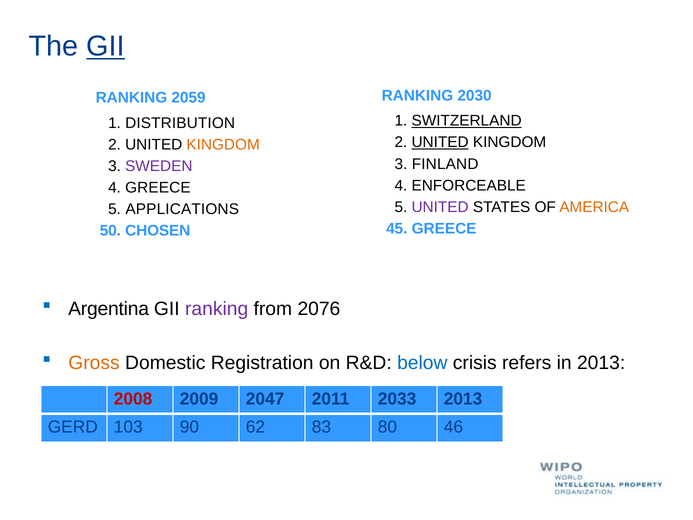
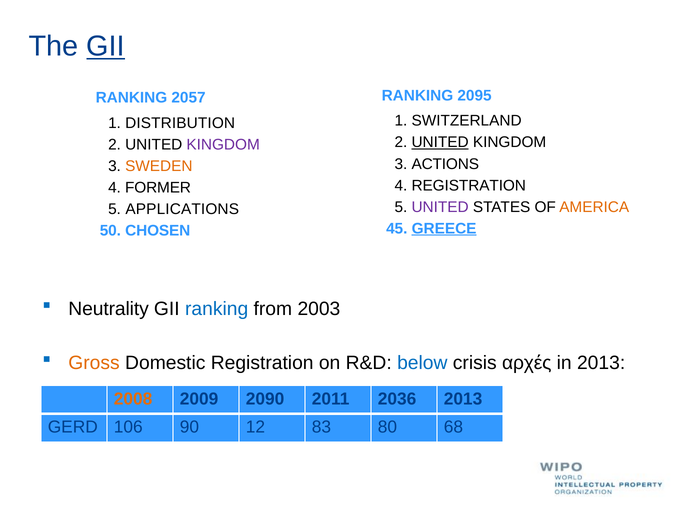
2059: 2059 -> 2057
2030: 2030 -> 2095
SWITZERLAND underline: present -> none
KINGDOM at (223, 144) colour: orange -> purple
FINLAND: FINLAND -> ACTIONS
SWEDEN colour: purple -> orange
4 ENFORCEABLE: ENFORCEABLE -> REGISTRATION
4 GREECE: GREECE -> FORMER
GREECE at (444, 228) underline: none -> present
Argentina: Argentina -> Neutrality
ranking at (217, 309) colour: purple -> blue
2076: 2076 -> 2003
refers: refers -> αρχές
2008 colour: red -> orange
2047: 2047 -> 2090
2033: 2033 -> 2036
103: 103 -> 106
62: 62 -> 12
46: 46 -> 68
